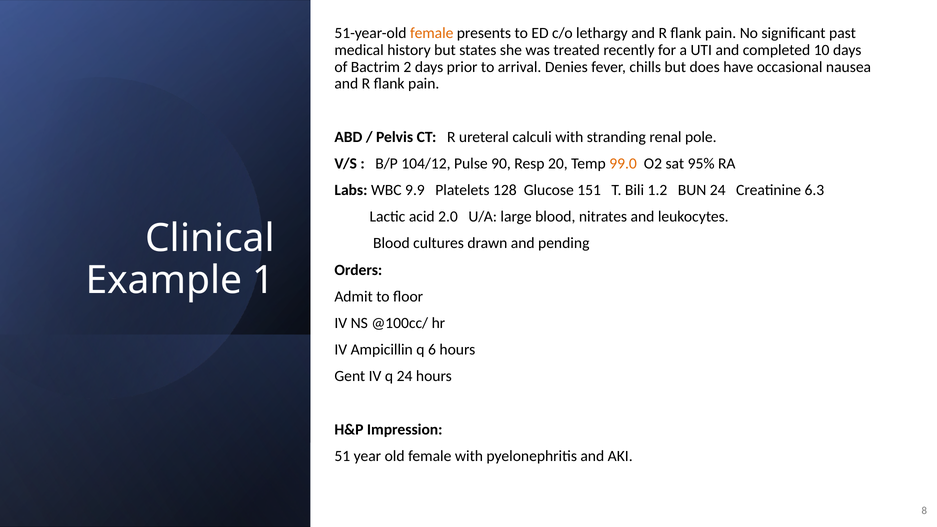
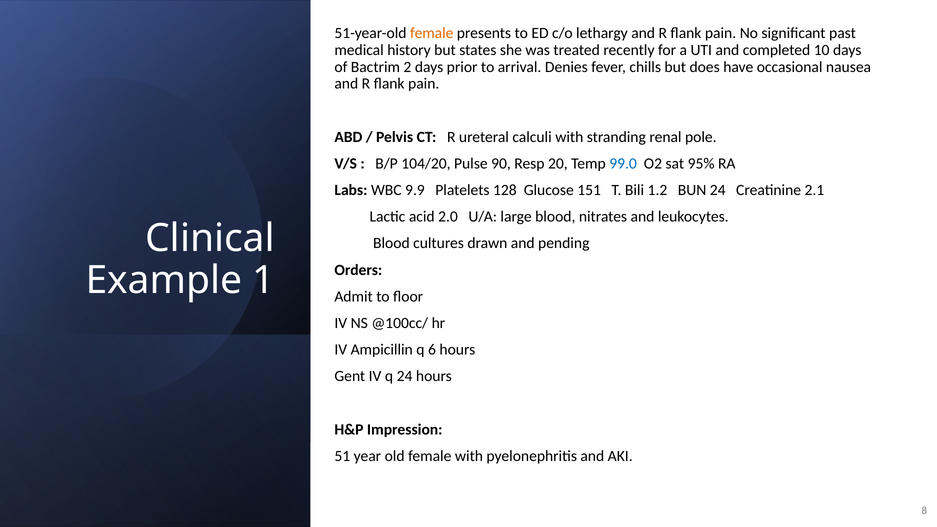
104/12: 104/12 -> 104/20
99.0 colour: orange -> blue
6.3: 6.3 -> 2.1
